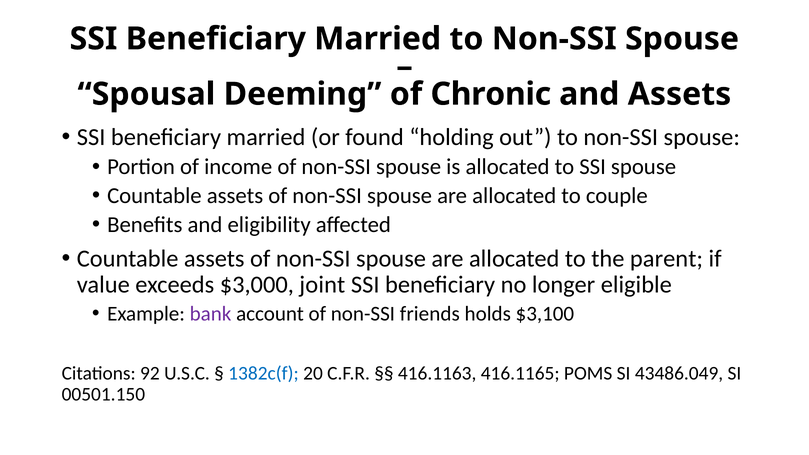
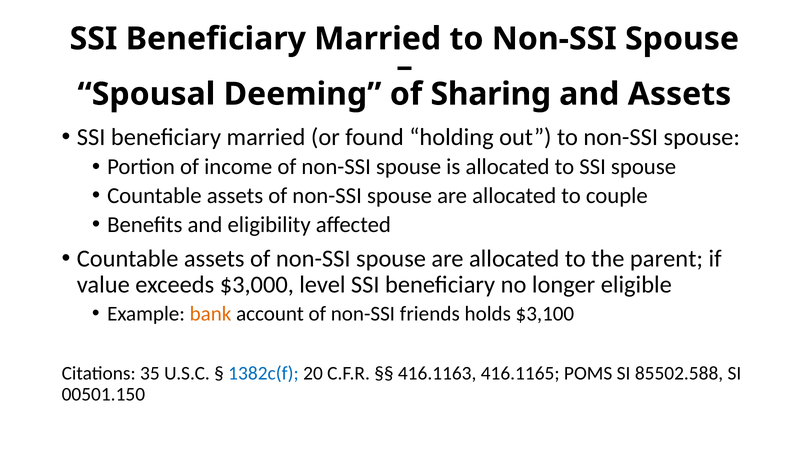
Chronic: Chronic -> Sharing
joint: joint -> level
bank colour: purple -> orange
92: 92 -> 35
43486.049: 43486.049 -> 85502.588
